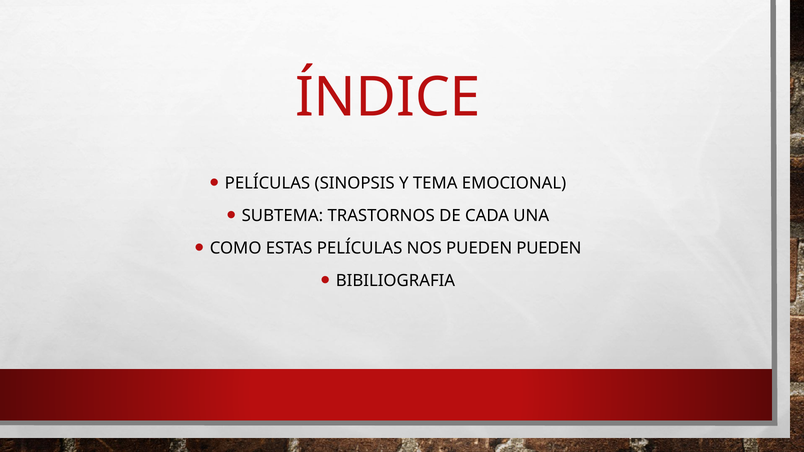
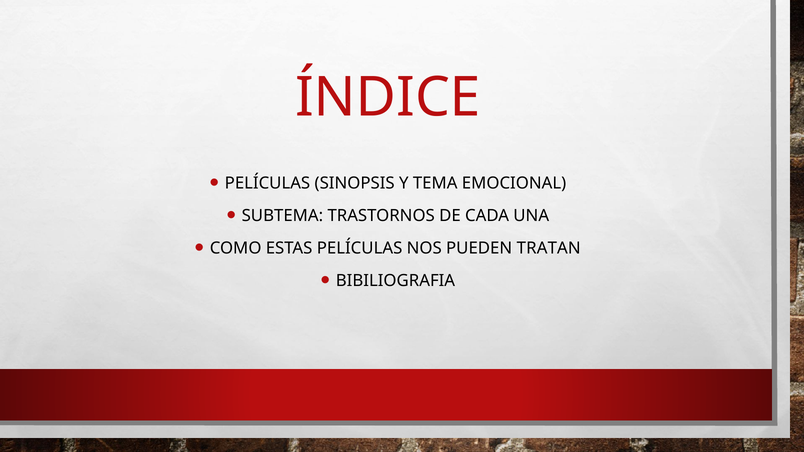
PUEDEN PUEDEN: PUEDEN -> TRATAN
